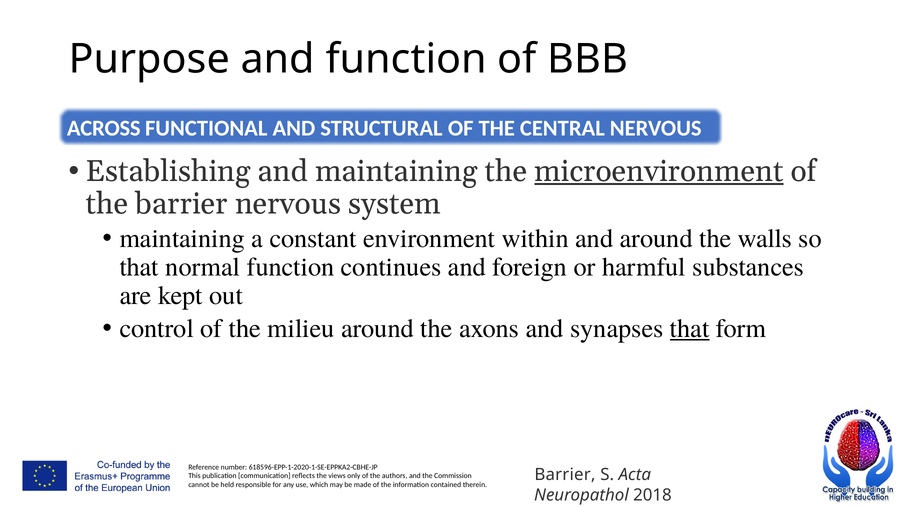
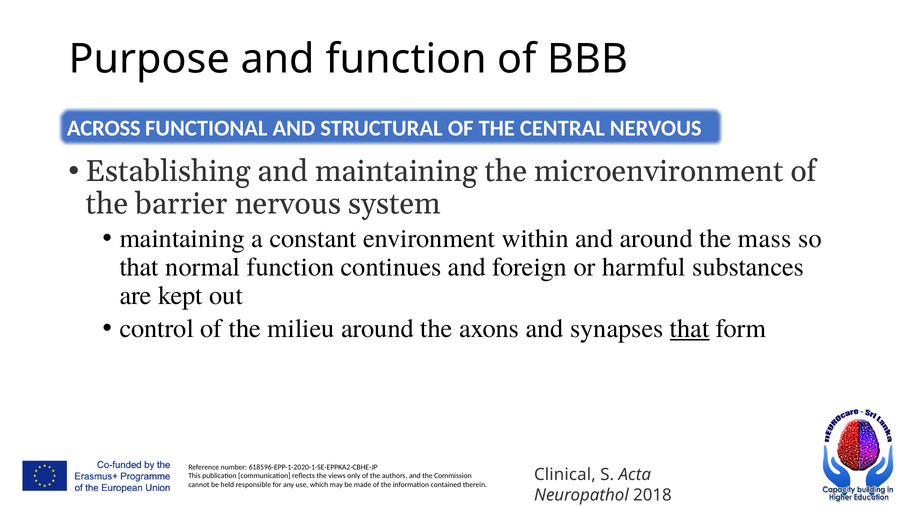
microenvironment underline: present -> none
walls: walls -> mass
Barrier at (565, 475): Barrier -> Clinical
